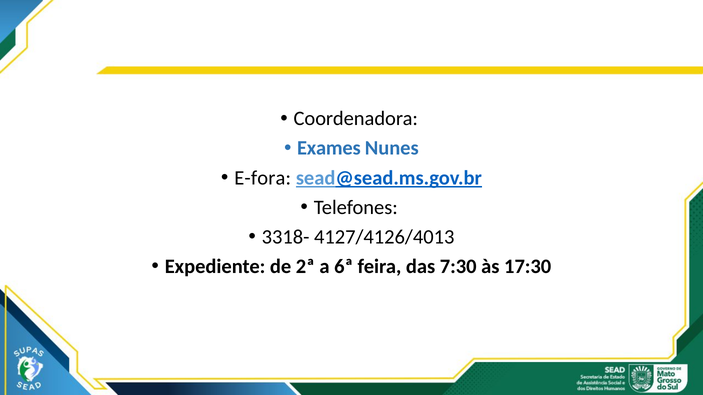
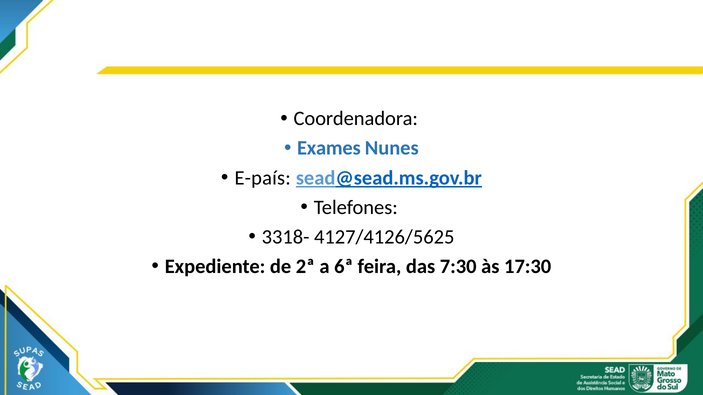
E-fora: E-fora -> E-país
4127/4126/4013: 4127/4126/4013 -> 4127/4126/5625
